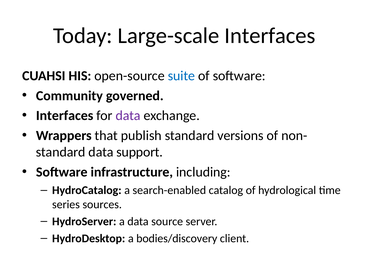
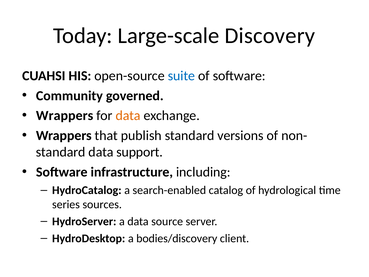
Large-scale Interfaces: Interfaces -> Discovery
Interfaces at (65, 116): Interfaces -> Wrappers
data at (128, 116) colour: purple -> orange
